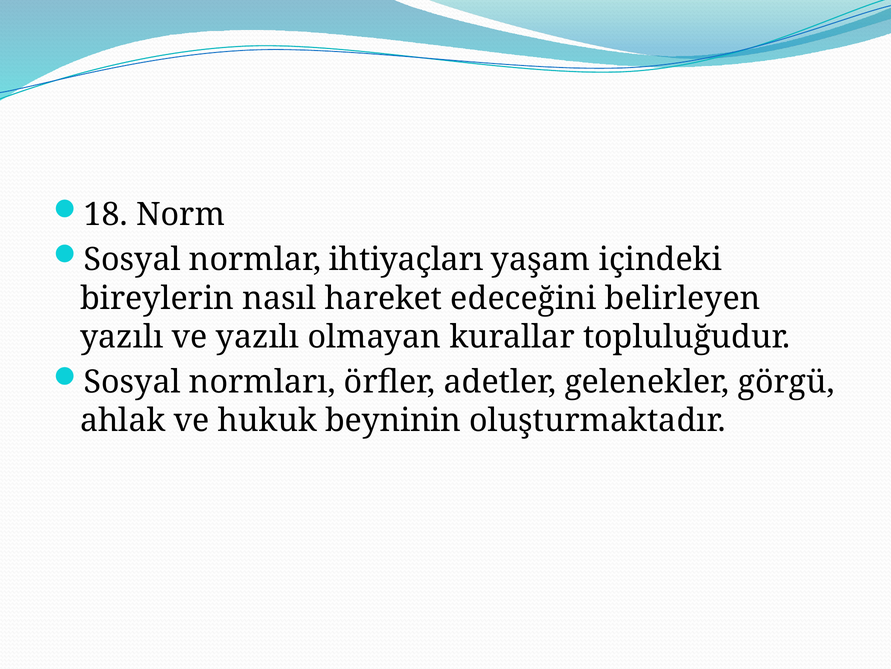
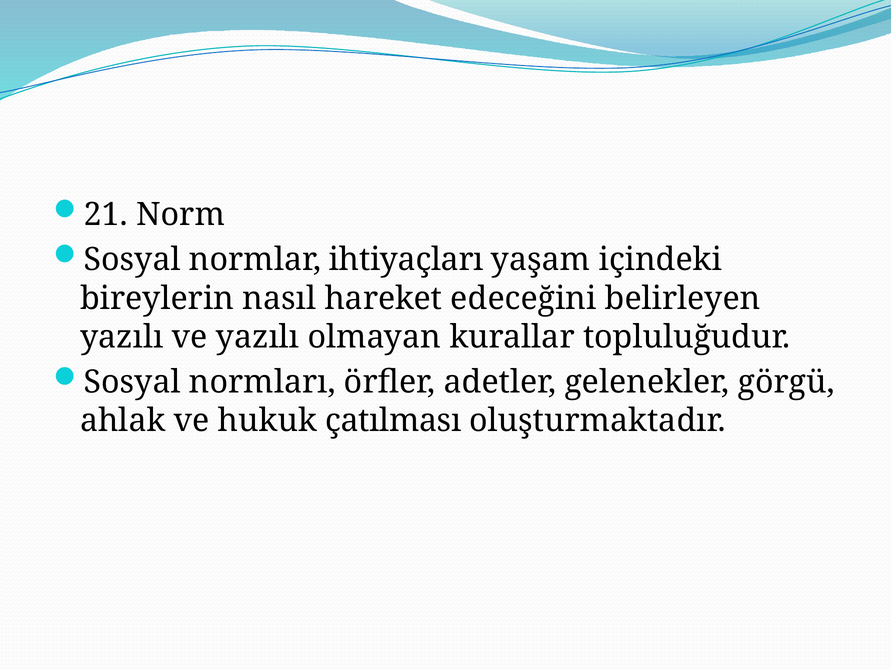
18: 18 -> 21
beyninin: beyninin -> çatılması
